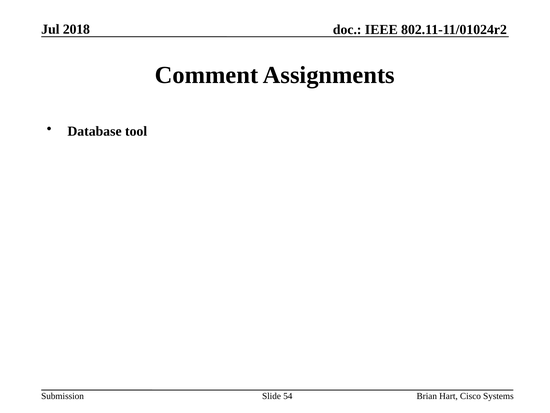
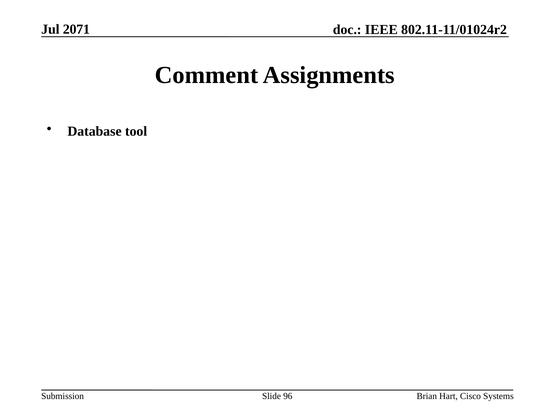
2018: 2018 -> 2071
54: 54 -> 96
